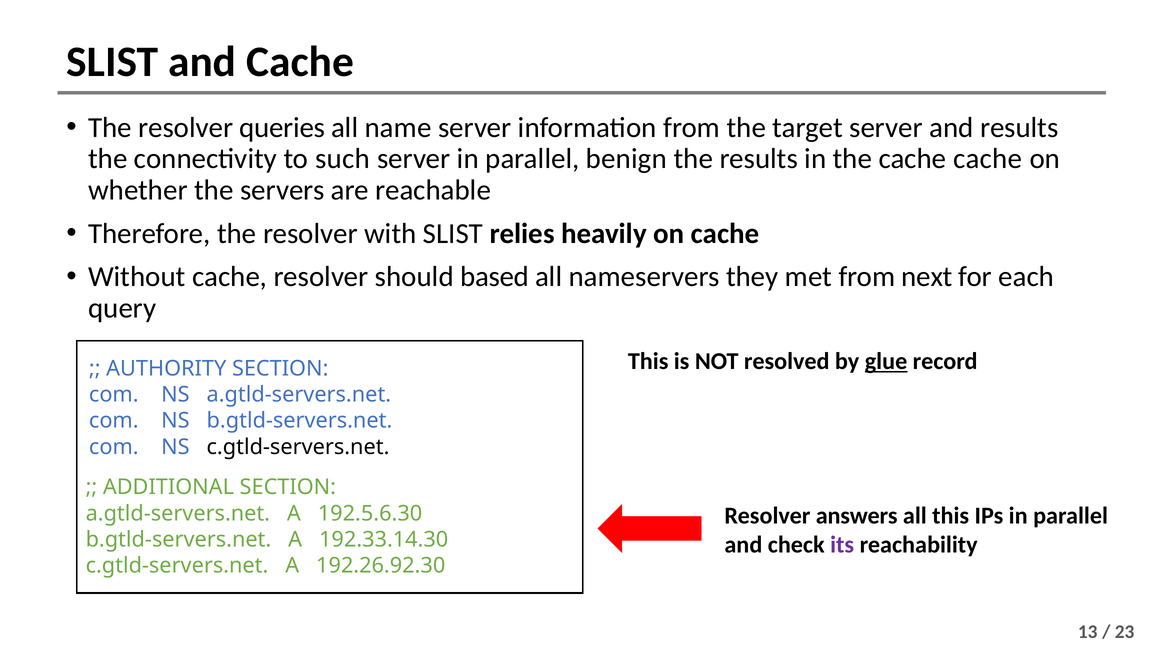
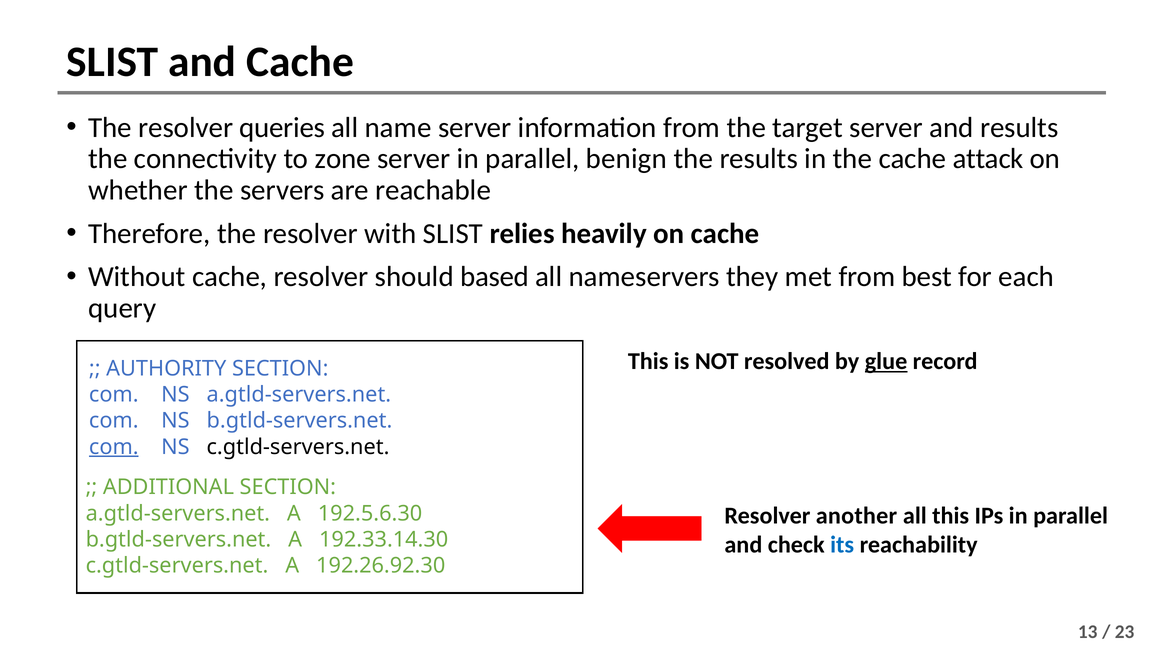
such: such -> zone
cache cache: cache -> attack
next: next -> best
com at (114, 447) underline: none -> present
answers: answers -> another
its colour: purple -> blue
